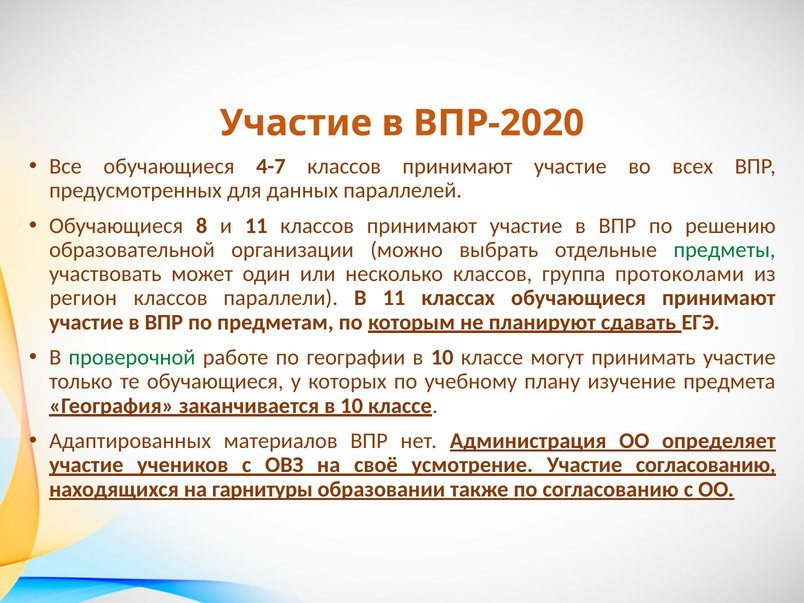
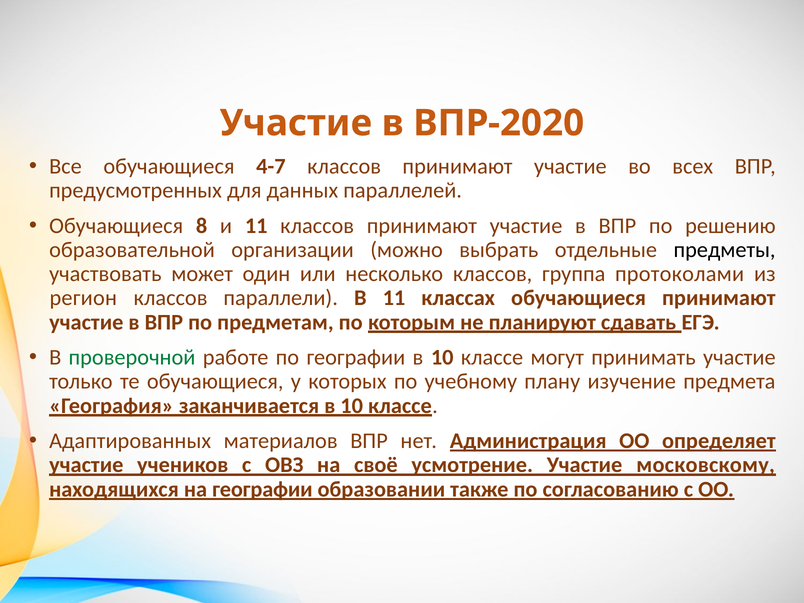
предметы colour: green -> black
Участие согласованию: согласованию -> московскому
на гарнитуры: гарнитуры -> географии
